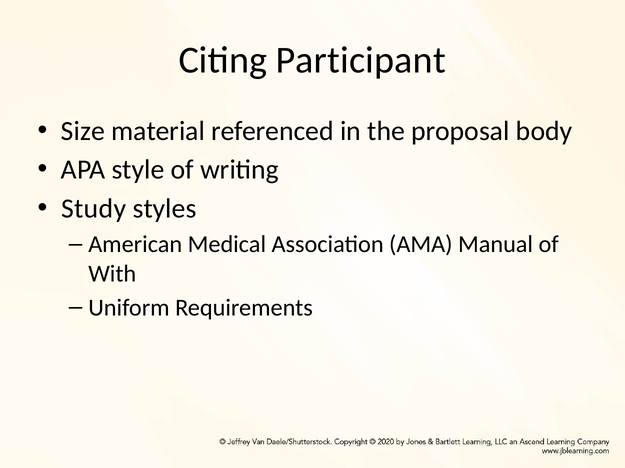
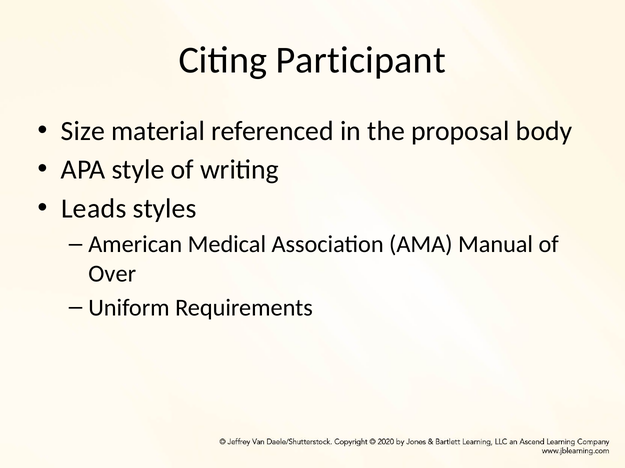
Study: Study -> Leads
With: With -> Over
